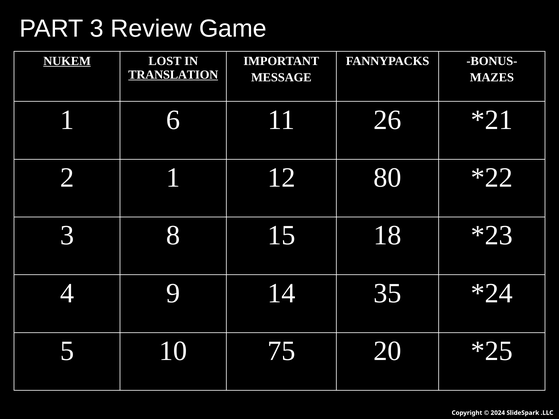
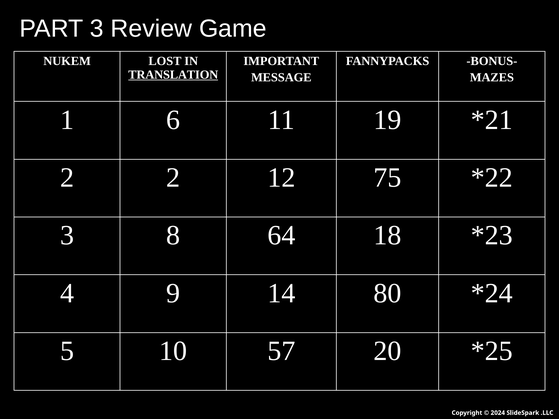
NUKEM underline: present -> none
26: 26 -> 19
2 1: 1 -> 2
80: 80 -> 75
15: 15 -> 64
35: 35 -> 80
75: 75 -> 57
